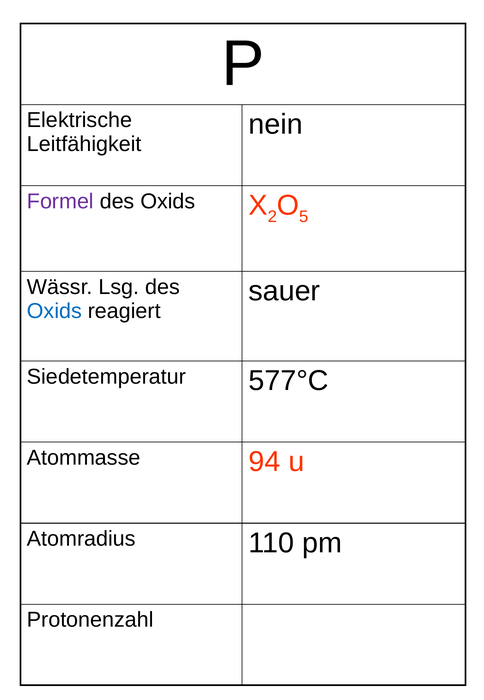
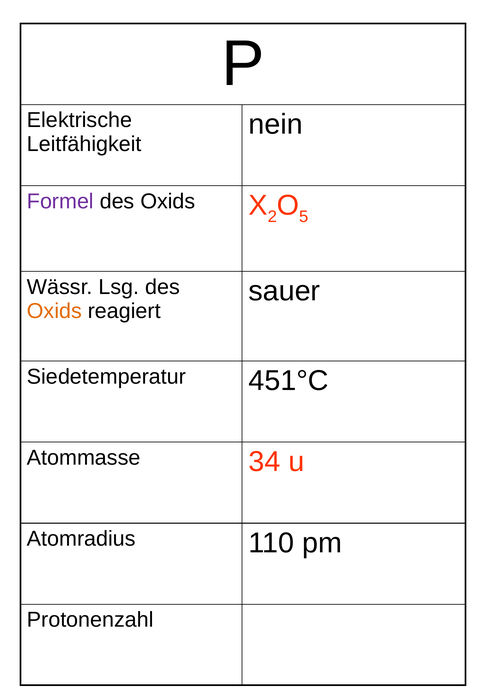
Oxids at (54, 311) colour: blue -> orange
577°C: 577°C -> 451°C
94: 94 -> 34
